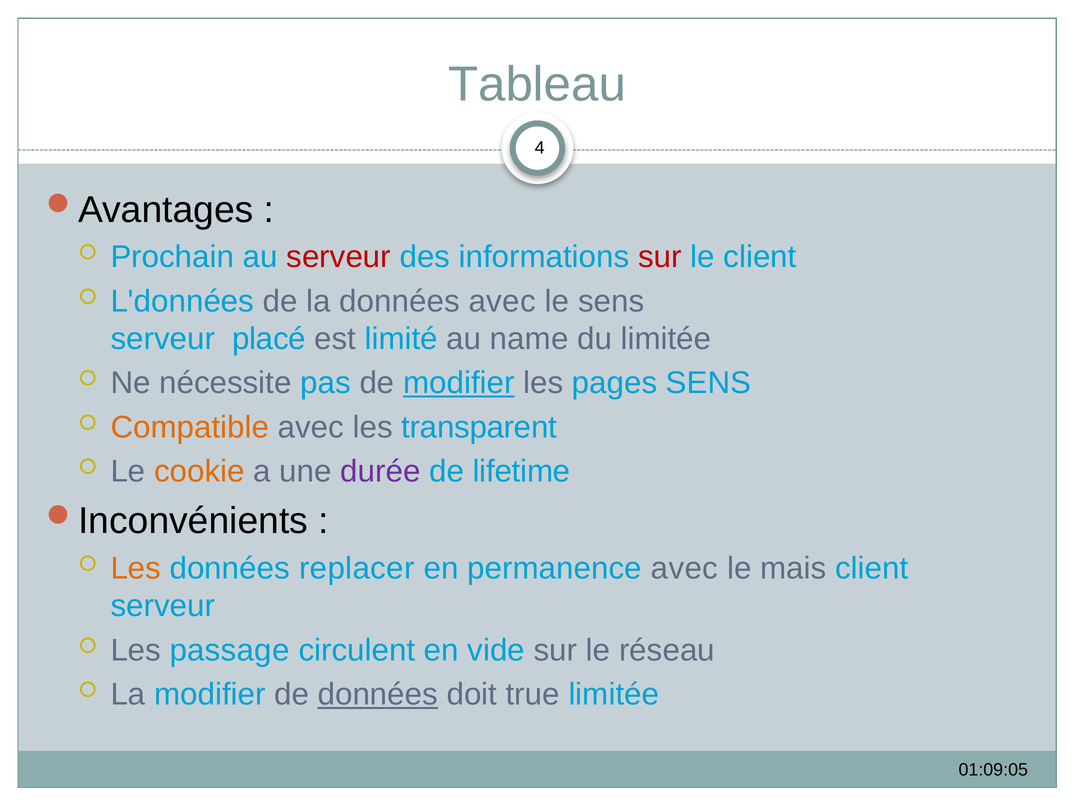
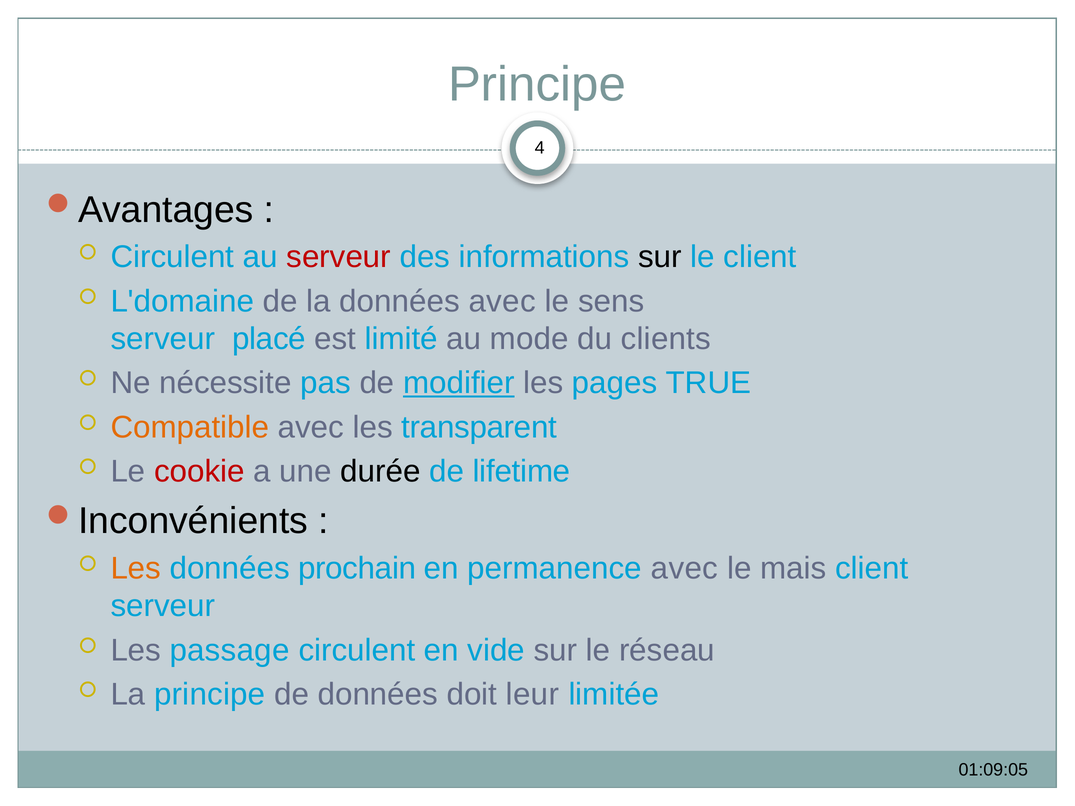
Tableau at (537, 85): Tableau -> Principe
Prochain at (172, 257): Prochain -> Circulent
sur at (660, 257) colour: red -> black
L'données: L'données -> L'domaine
name: name -> mode
du limitée: limitée -> clients
pages SENS: SENS -> TRUE
cookie colour: orange -> red
durée colour: purple -> black
replacer: replacer -> prochain
La modifier: modifier -> principe
données at (378, 695) underline: present -> none
true: true -> leur
